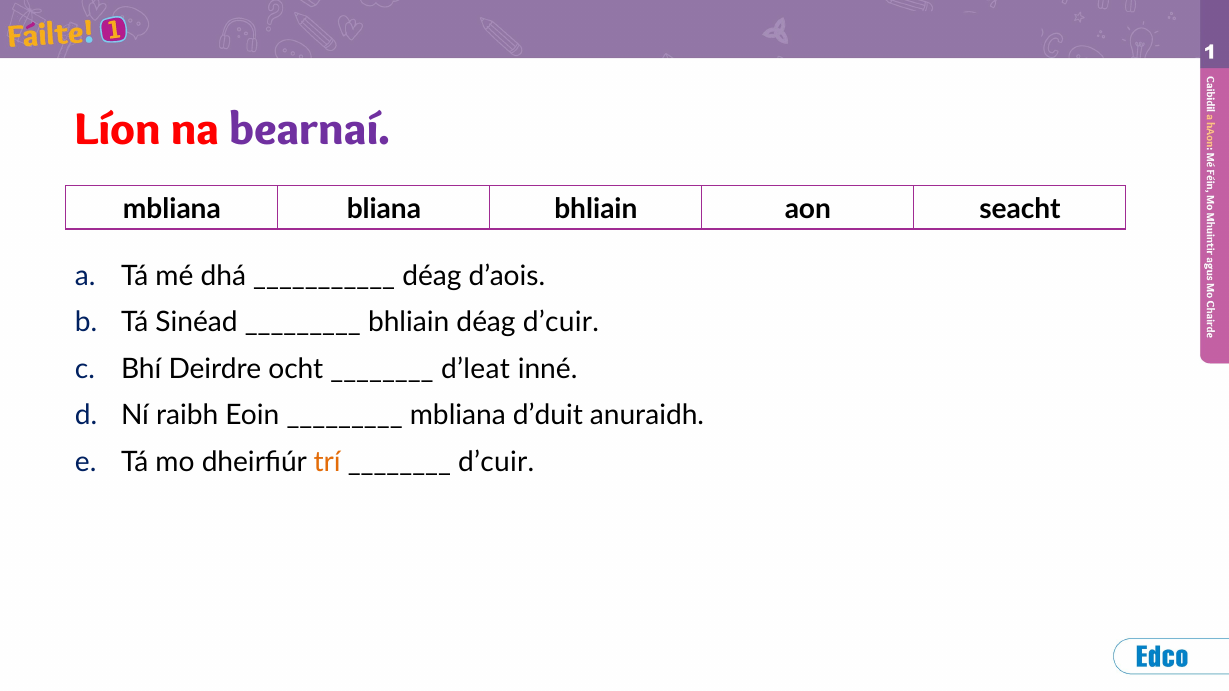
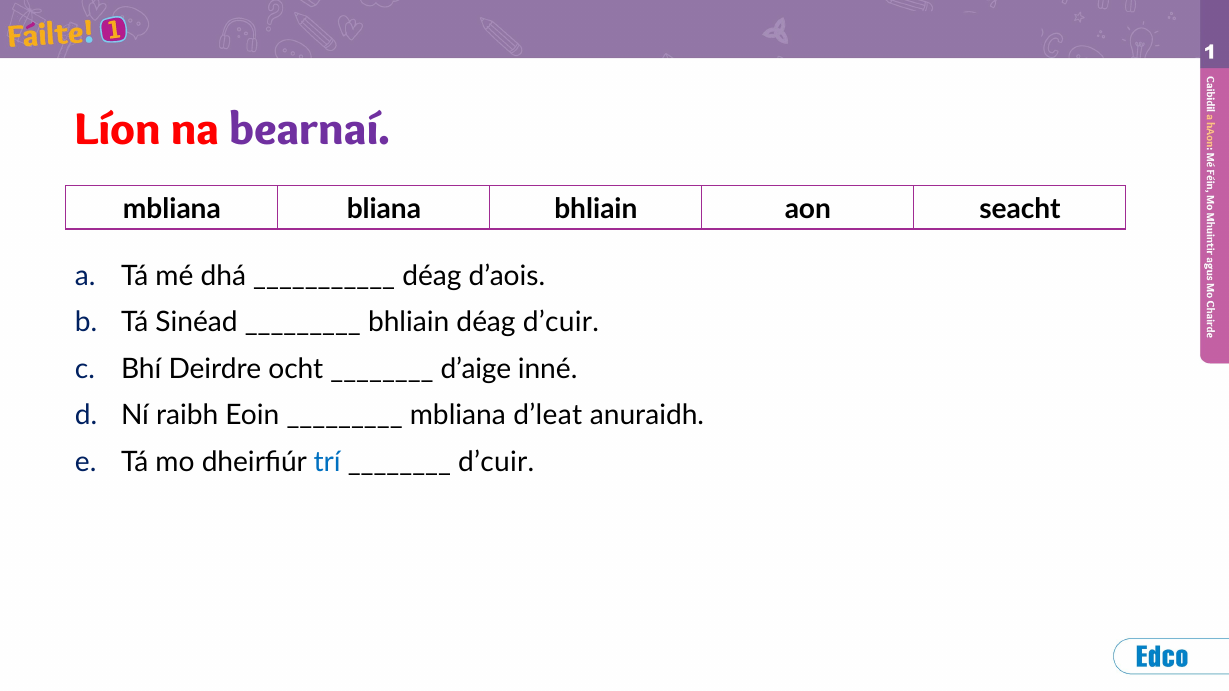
d’leat: d’leat -> d’aige
d’duit: d’duit -> d’leat
trí colour: orange -> blue
